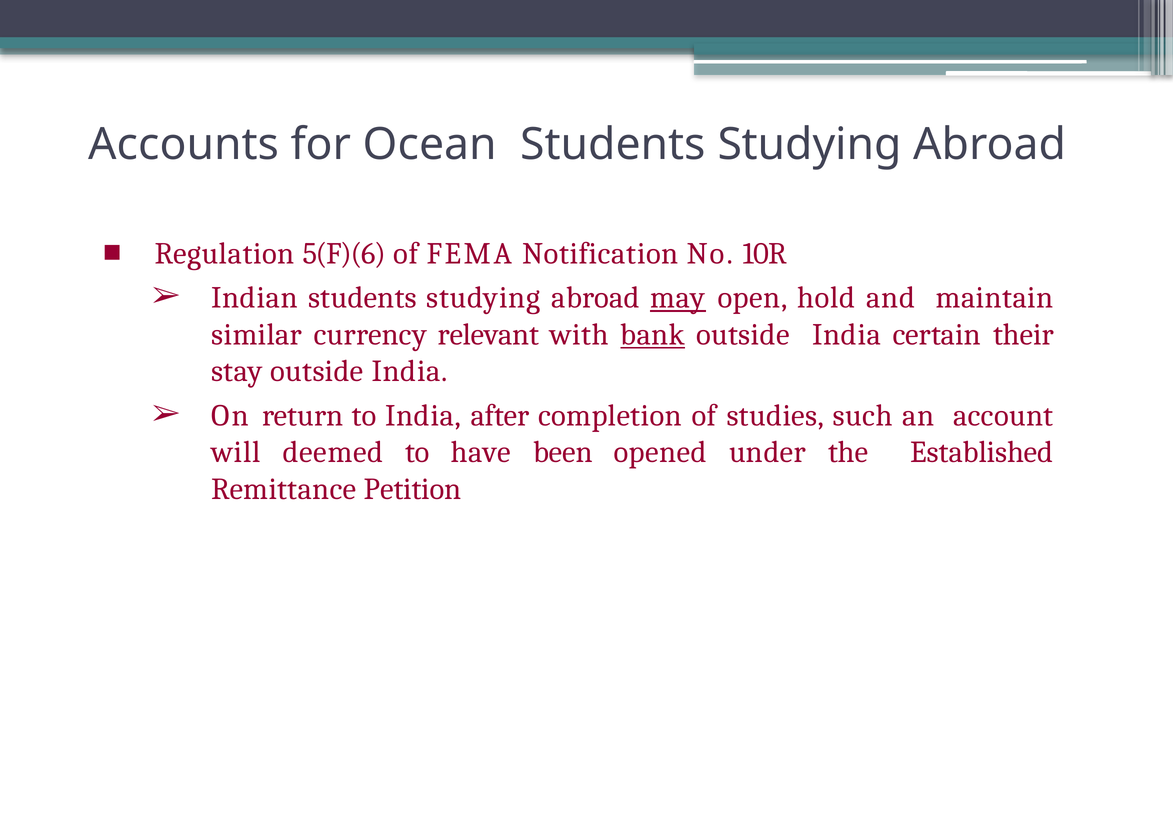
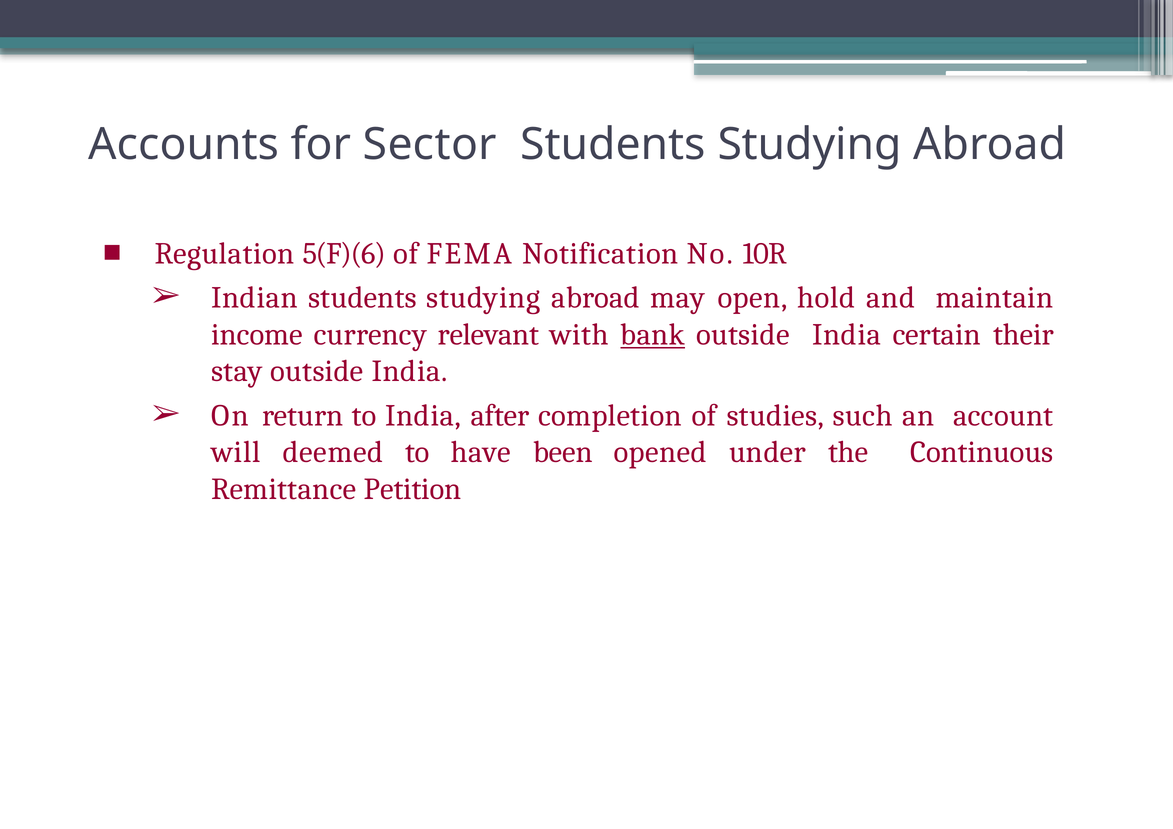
Ocean: Ocean -> Sector
may underline: present -> none
similar: similar -> income
Established: Established -> Continuous
